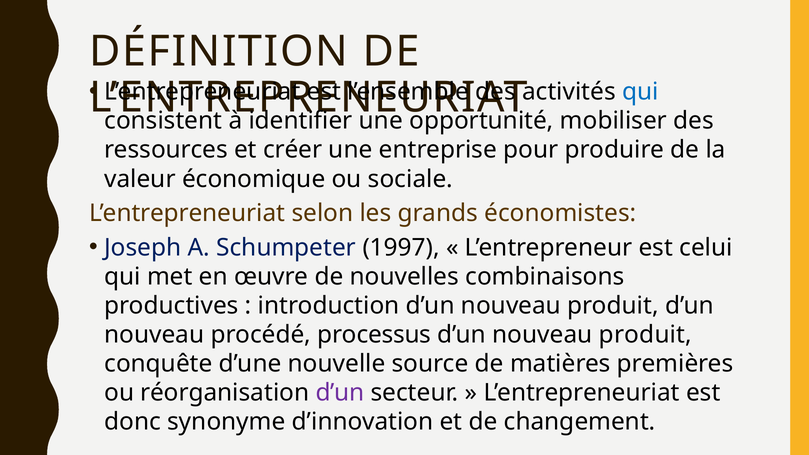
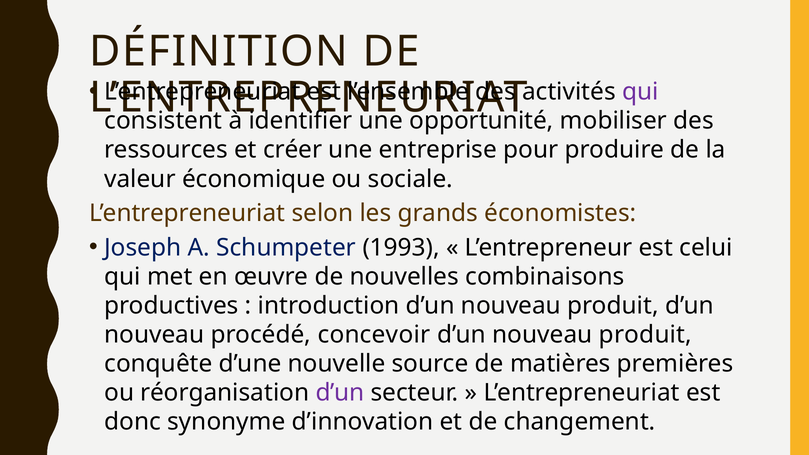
qui at (640, 92) colour: blue -> purple
1997: 1997 -> 1993
processus: processus -> concevoir
